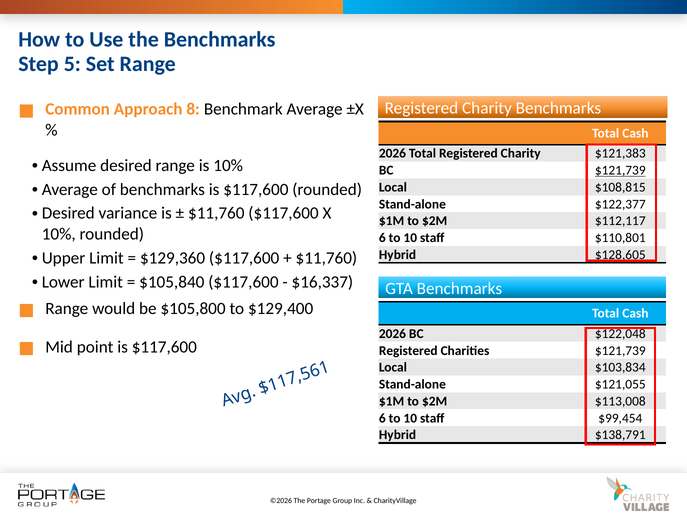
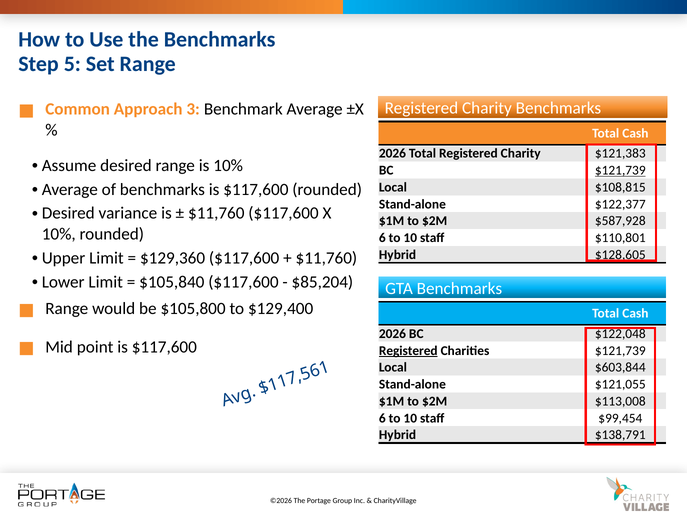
8: 8 -> 3
$112,117: $112,117 -> $587,928
$16,337: $16,337 -> $85,204
Registered at (408, 350) underline: none -> present
$103,834: $103,834 -> $603,844
